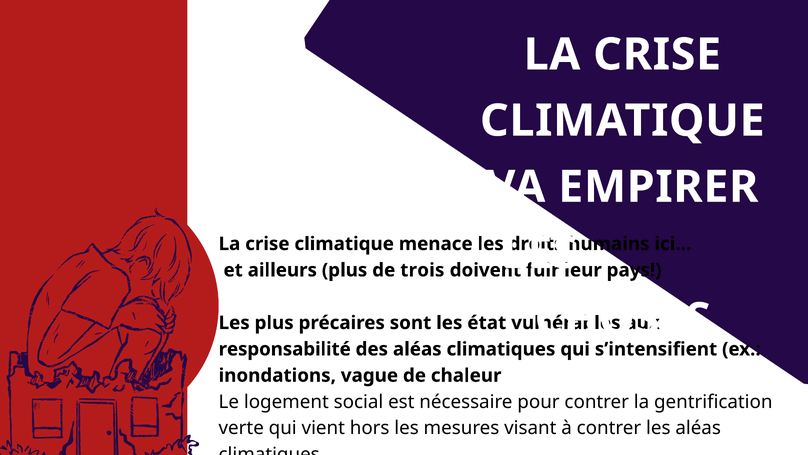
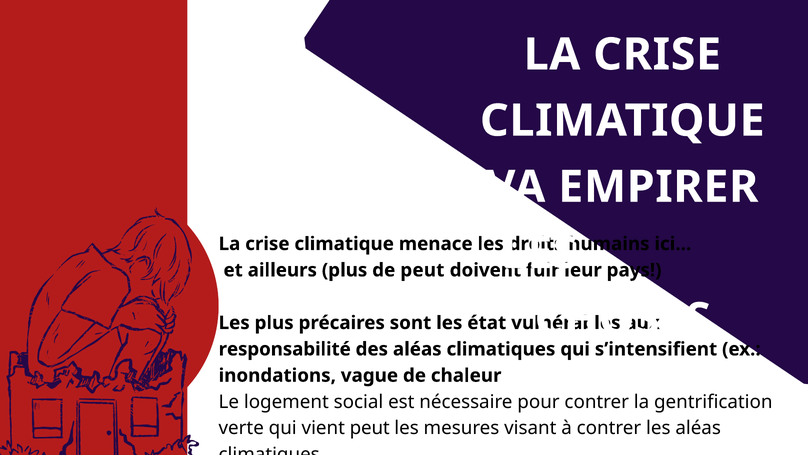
de trois: trois -> peut
vient hors: hors -> peut
